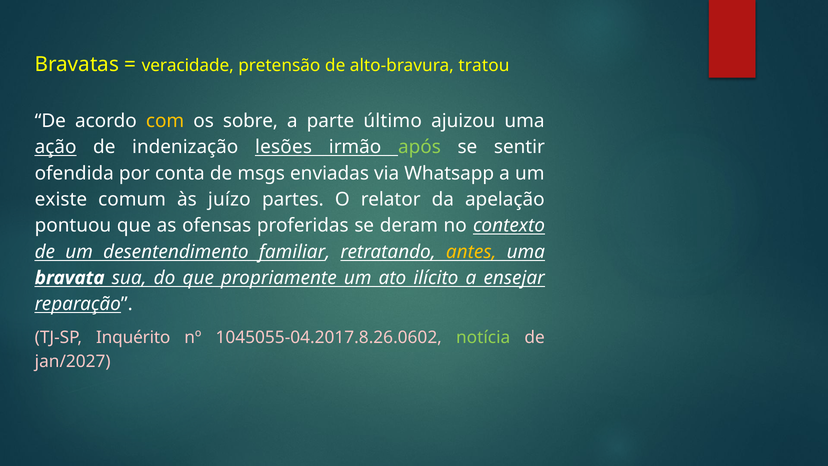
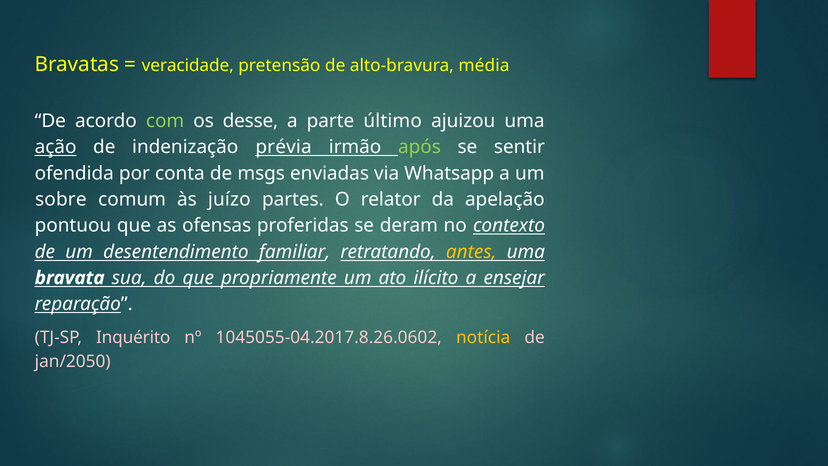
tratou: tratou -> média
com colour: yellow -> light green
sobre: sobre -> desse
lesões: lesões -> prévia
existe: existe -> sobre
notícia colour: light green -> yellow
jan/2027: jan/2027 -> jan/2050
